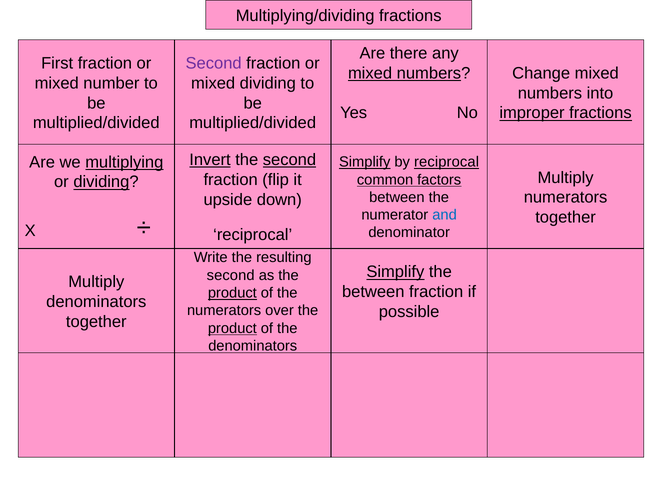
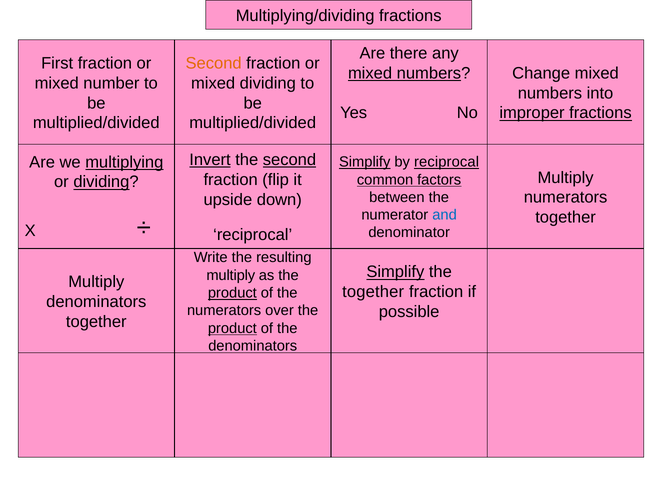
Second at (214, 63) colour: purple -> orange
second at (231, 275): second -> multiply
between at (373, 292): between -> together
